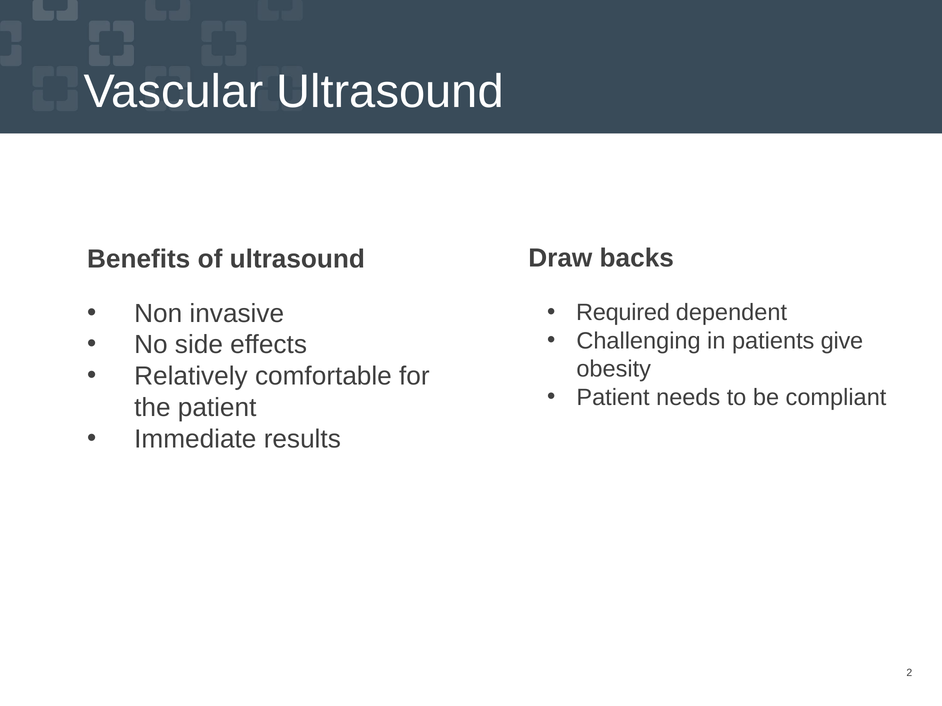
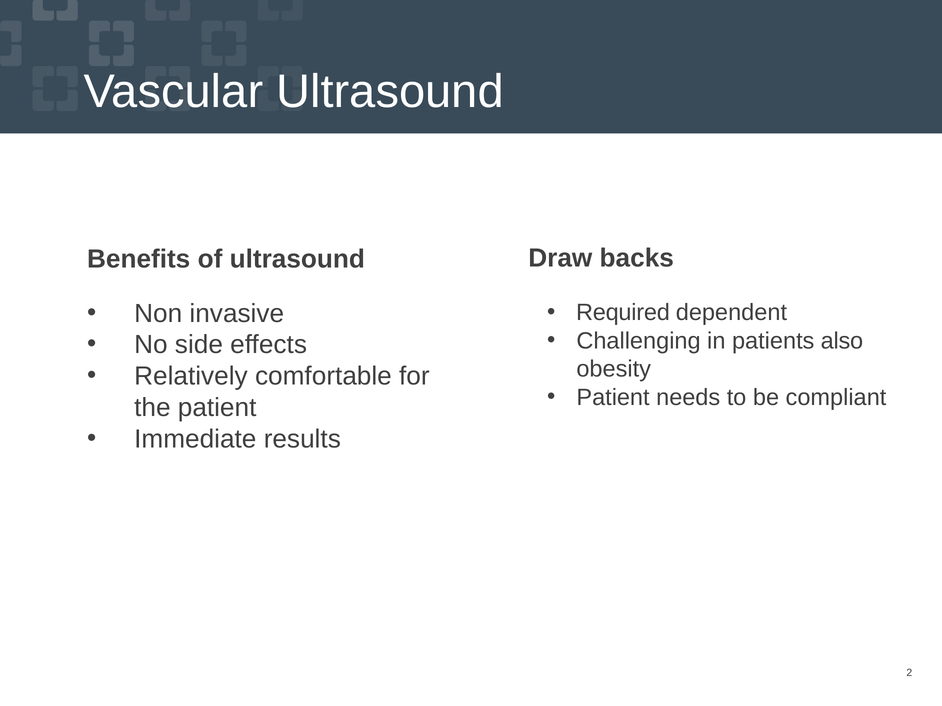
give: give -> also
